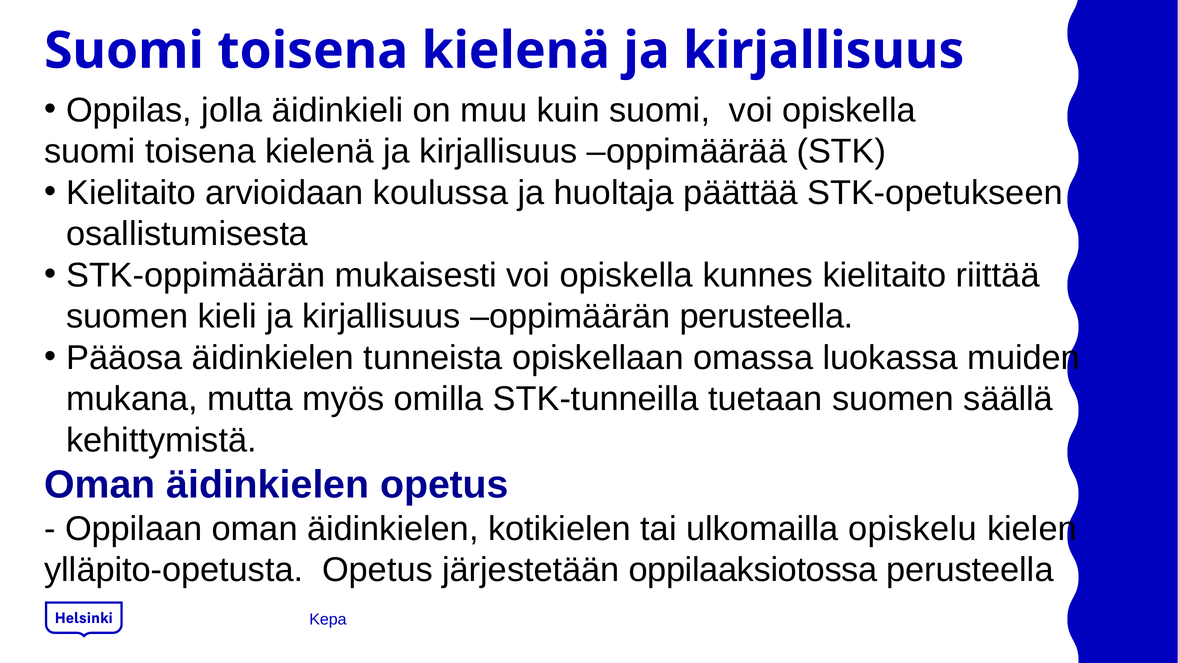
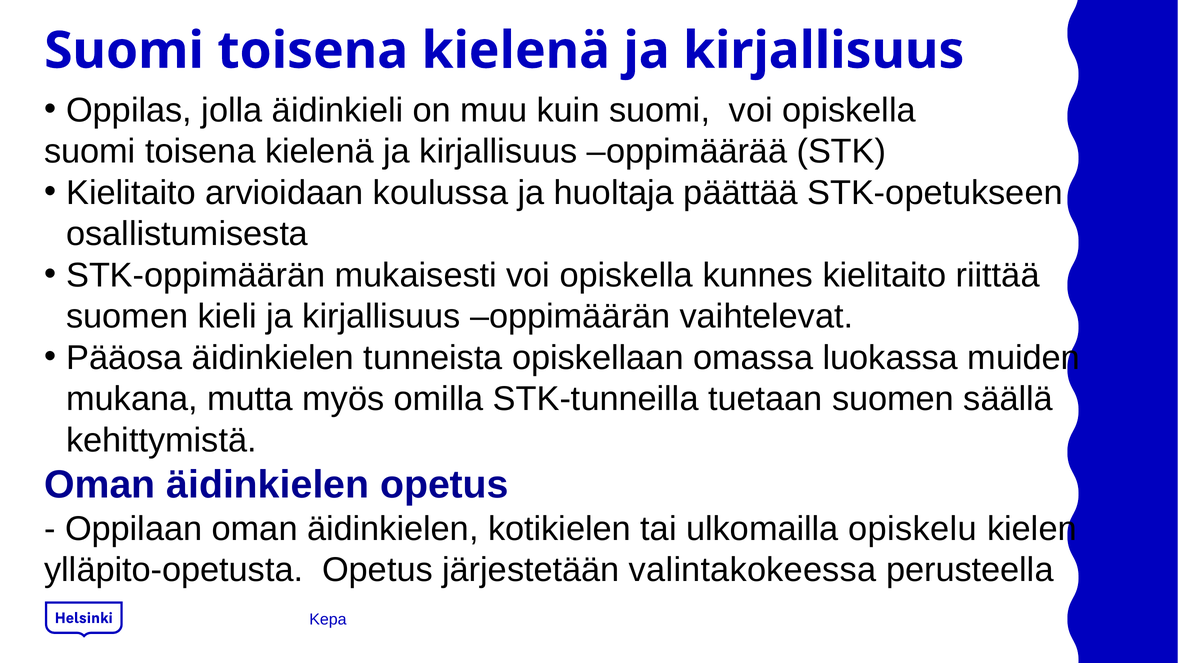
oppimäärän perusteella: perusteella -> vaihtelevat
oppilaaksiotossa: oppilaaksiotossa -> valintakokeessa
